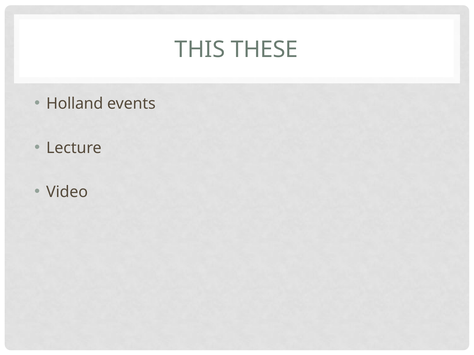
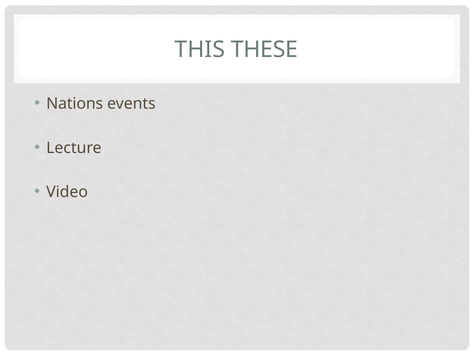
Holland: Holland -> Nations
